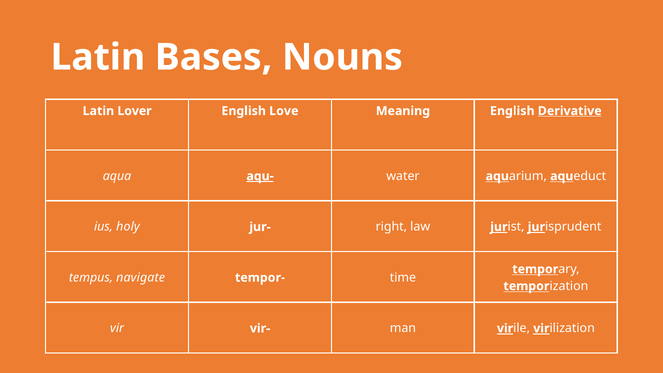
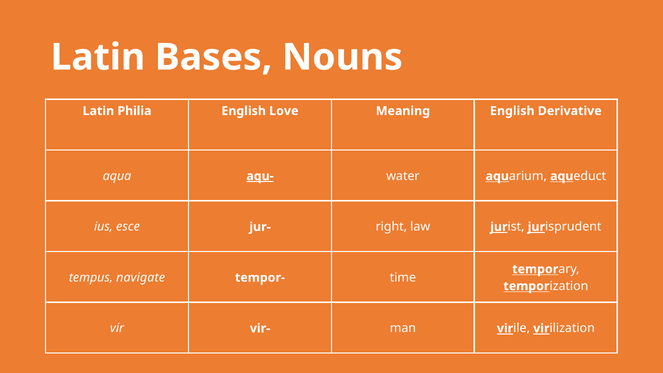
Lover: Lover -> Philia
Derivative underline: present -> none
holy: holy -> esce
